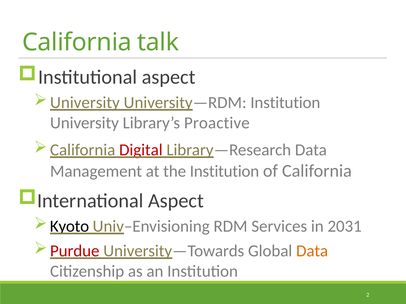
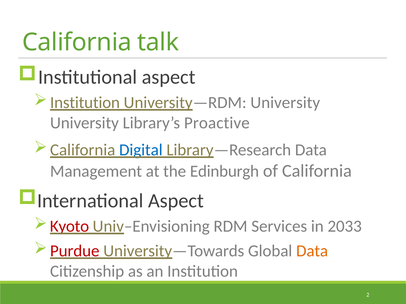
University at (85, 103): University -> Institution
University—RDM Institution: Institution -> University
Digital colour: red -> blue
the Institution: Institution -> Edinburgh
Kyoto colour: black -> red
2031: 2031 -> 2033
